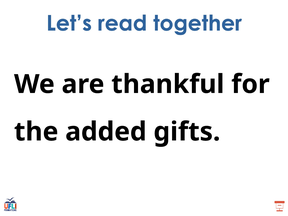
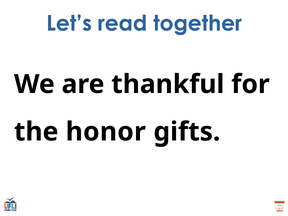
added: added -> honor
